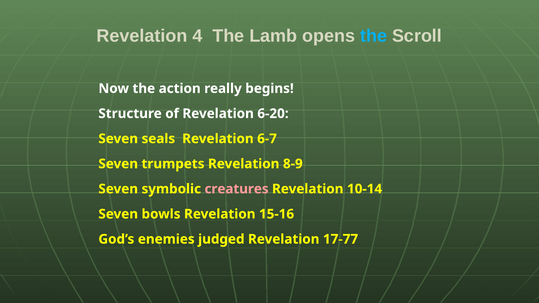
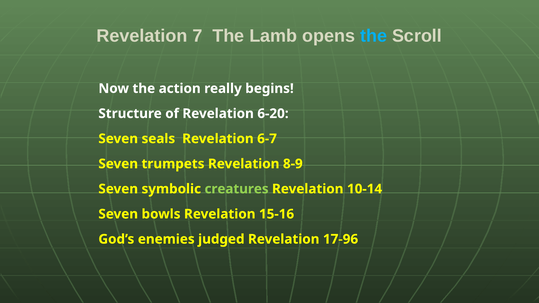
4: 4 -> 7
creatures colour: pink -> light green
17-77: 17-77 -> 17-96
